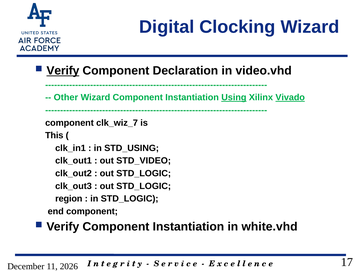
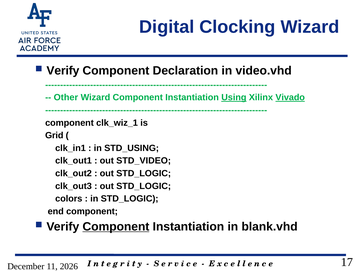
Verify at (63, 71) underline: present -> none
clk_wiz_7: clk_wiz_7 -> clk_wiz_1
This: This -> Grid
region: region -> colors
Component at (116, 226) underline: none -> present
white.vhd: white.vhd -> blank.vhd
